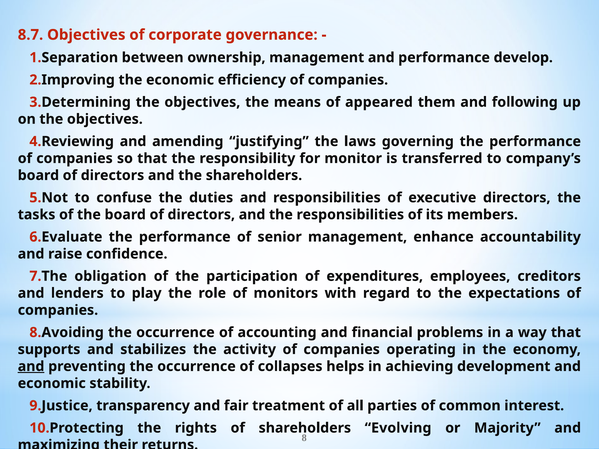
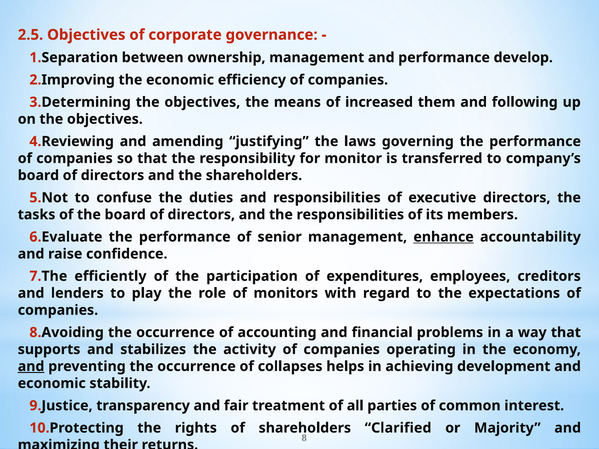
8.7: 8.7 -> 2.5
appeared: appeared -> increased
enhance underline: none -> present
obligation: obligation -> efficiently
Evolving: Evolving -> Clarified
